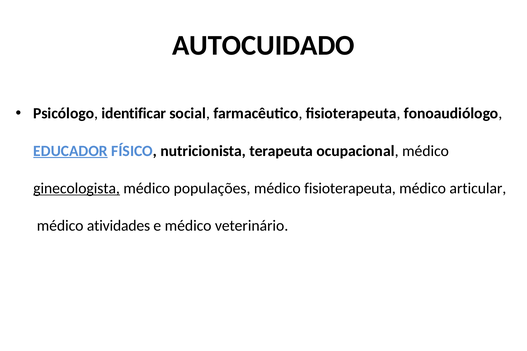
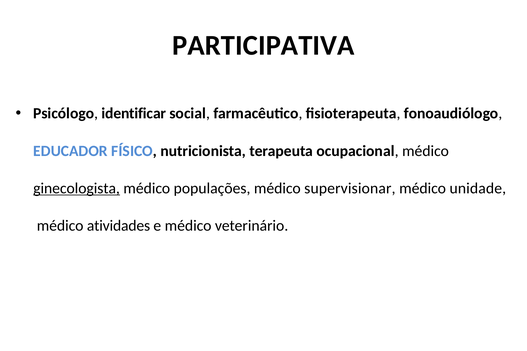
AUTOCUIDADO: AUTOCUIDADO -> PARTICIPATIVA
EDUCADOR underline: present -> none
médico fisioterapeuta: fisioterapeuta -> supervisionar
articular: articular -> unidade
